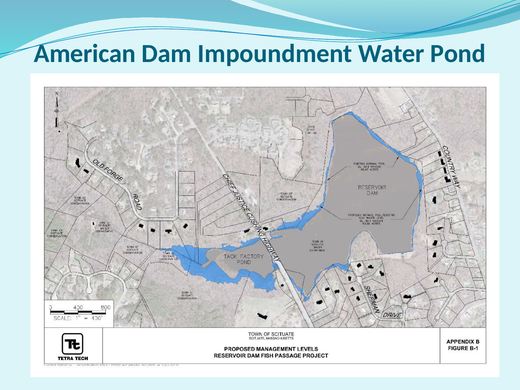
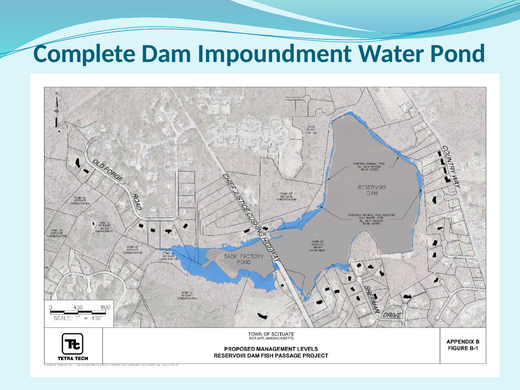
American: American -> Complete
